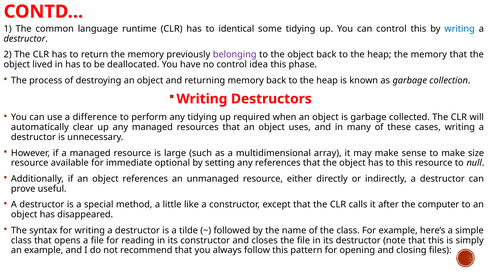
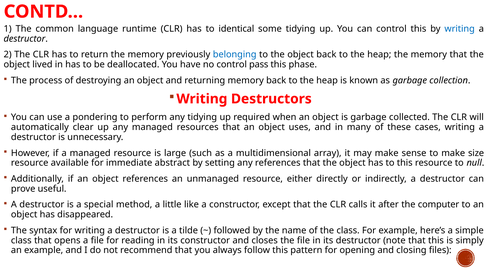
belonging colour: purple -> blue
idea: idea -> pass
difference: difference -> pondering
optional: optional -> abstract
